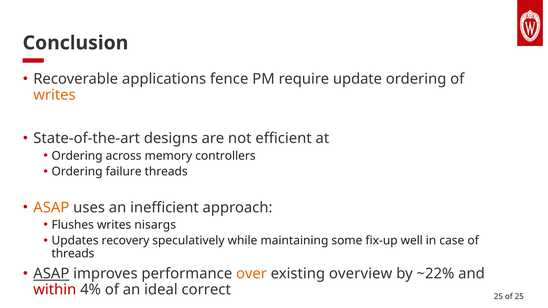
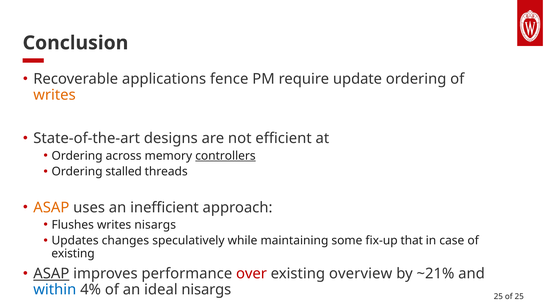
controllers underline: none -> present
failure: failure -> stalled
recovery: recovery -> changes
well: well -> that
threads at (73, 254): threads -> existing
over colour: orange -> red
~22%: ~22% -> ~21%
within colour: red -> blue
ideal correct: correct -> nisargs
